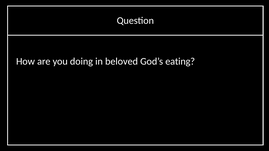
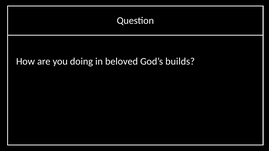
eating: eating -> builds
